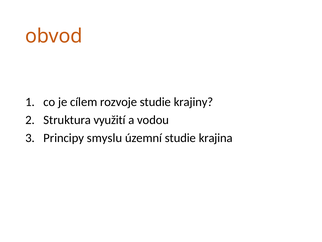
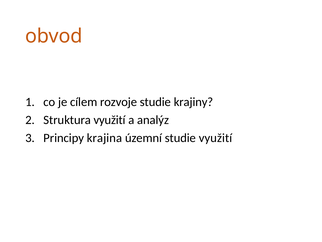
vodou: vodou -> analýz
smyslu: smyslu -> krajina
studie krajina: krajina -> využití
